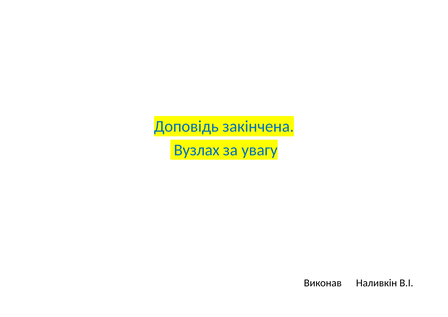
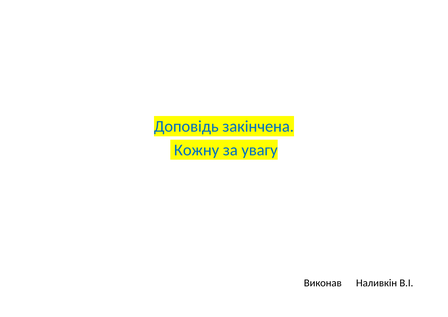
Вузлах: Вузлах -> Кожну
